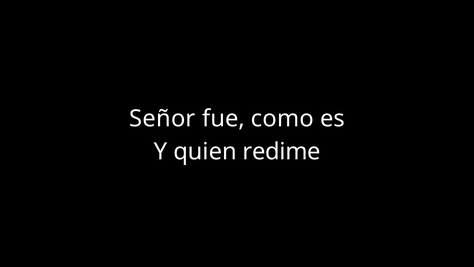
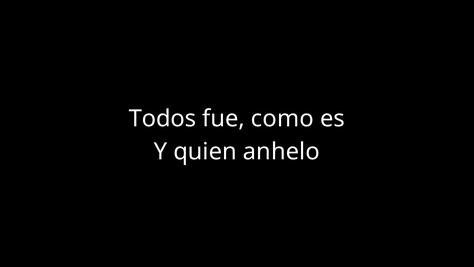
Señor: Señor -> Todos
redime: redime -> anhelo
